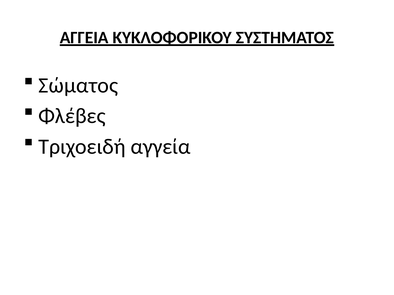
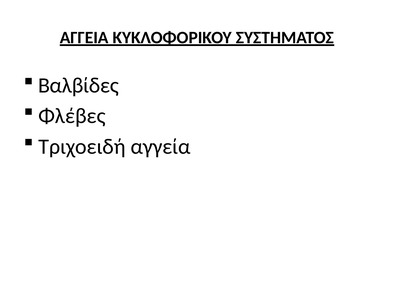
Σώματος: Σώματος -> Βαλβίδες
